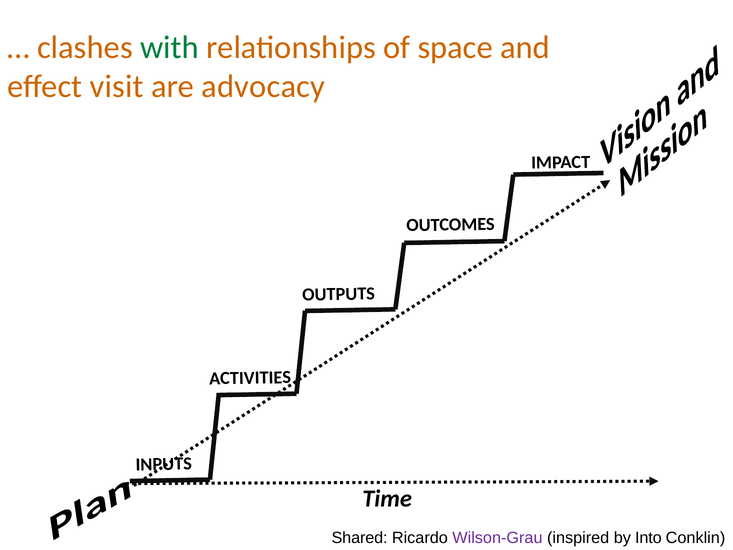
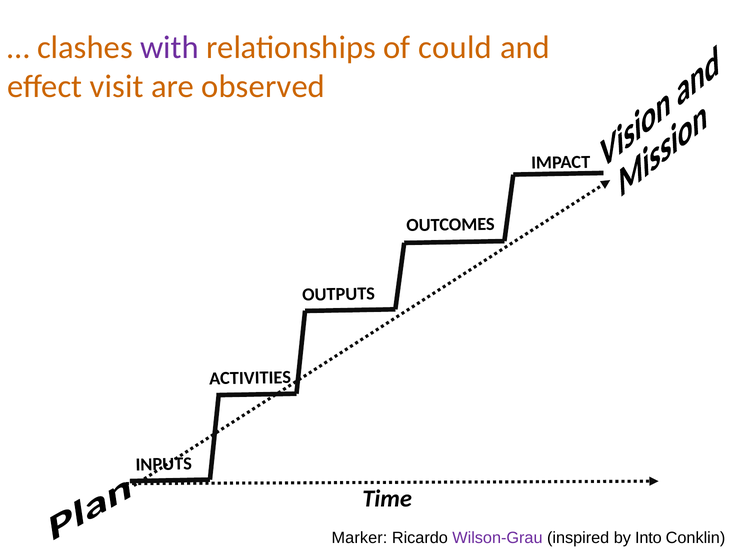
with colour: green -> purple
space: space -> could
advocacy: advocacy -> observed
Shared: Shared -> Marker
